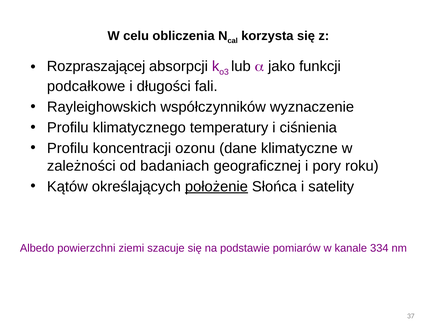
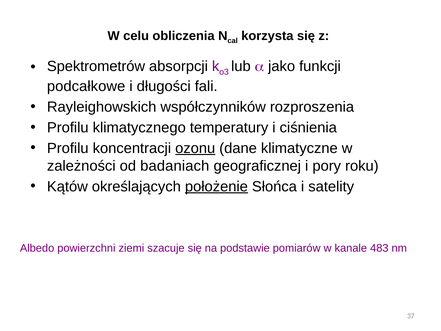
Rozpraszającej: Rozpraszającej -> Spektrometrów
wyznaczenie: wyznaczenie -> rozproszenia
ozonu underline: none -> present
334: 334 -> 483
